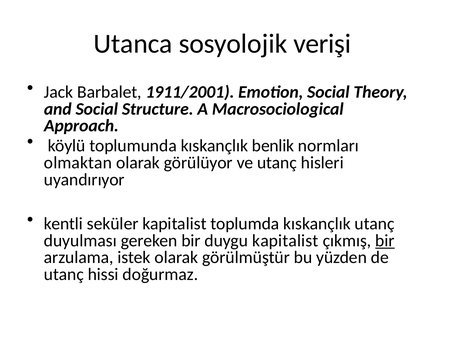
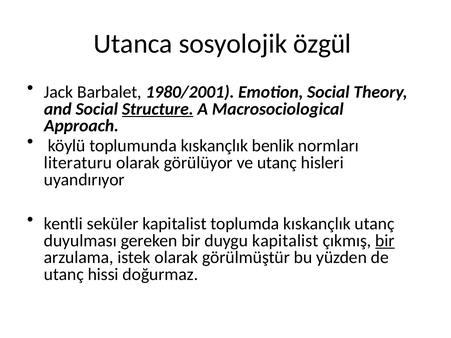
verişi: verişi -> özgül
1911/2001: 1911/2001 -> 1980/2001
Structure underline: none -> present
olmaktan: olmaktan -> literaturu
